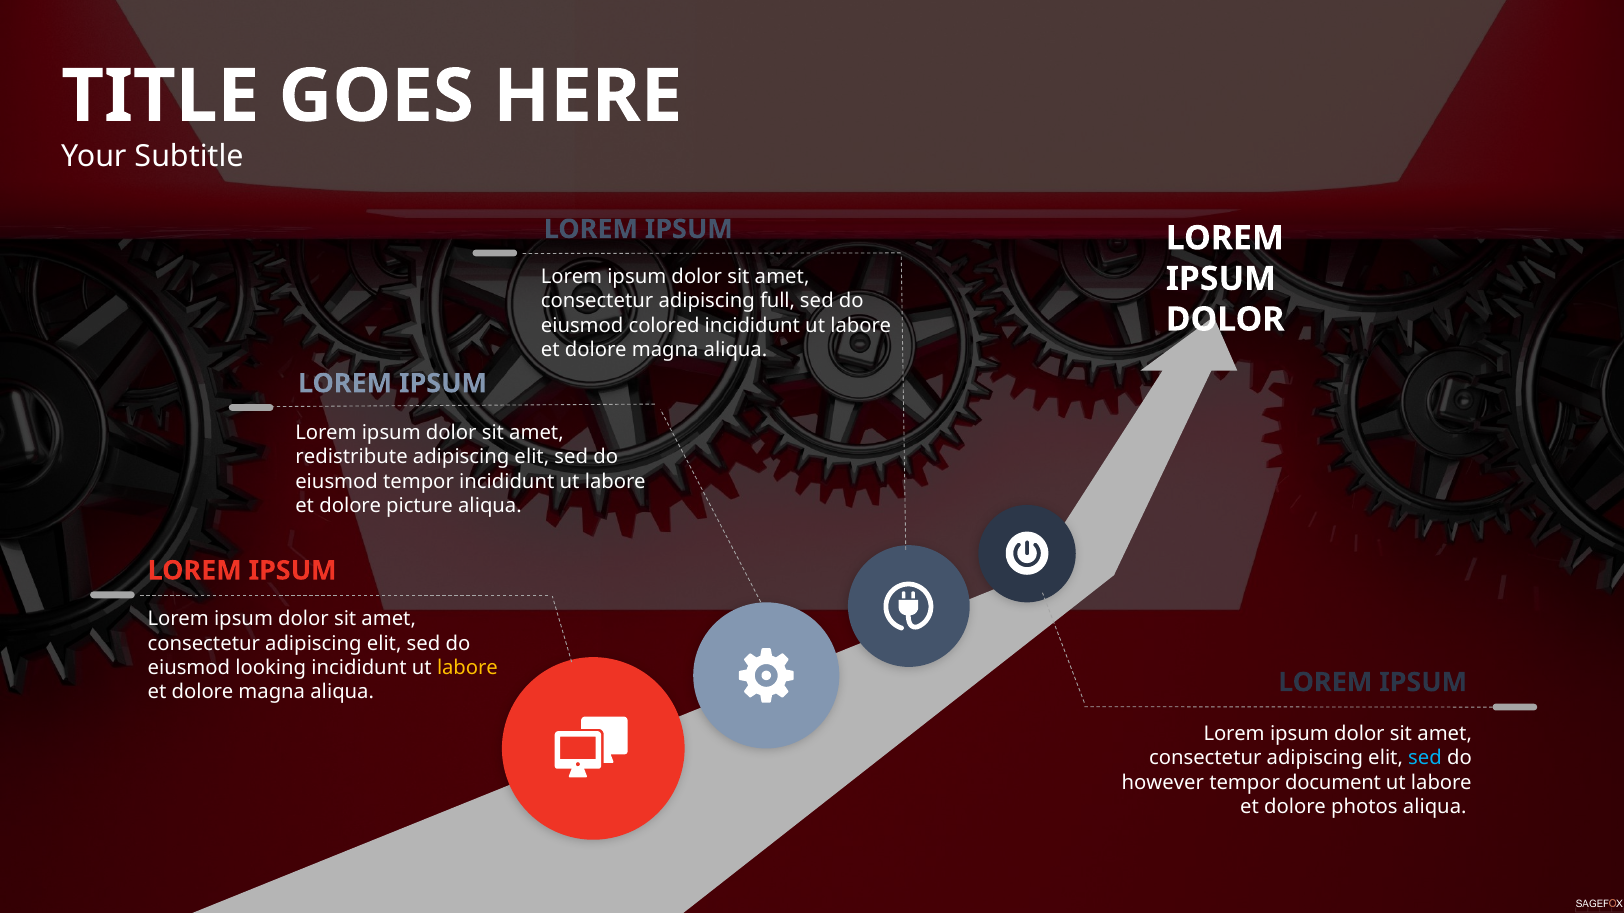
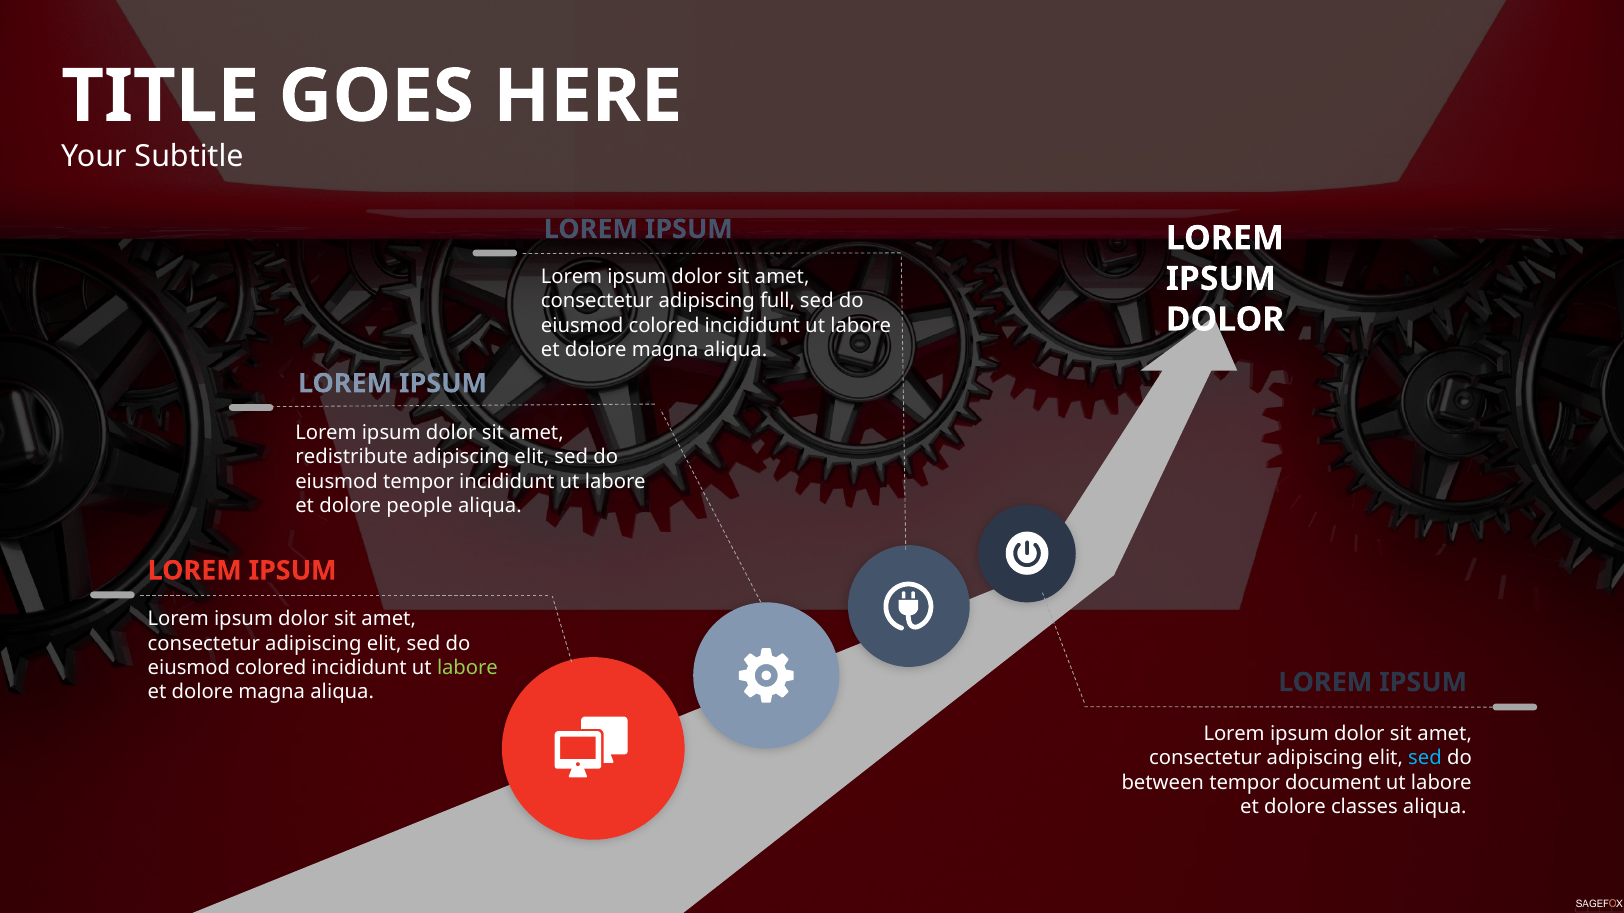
picture: picture -> people
looking at (271, 668): looking -> colored
labore at (467, 668) colour: yellow -> light green
however: however -> between
photos: photos -> classes
